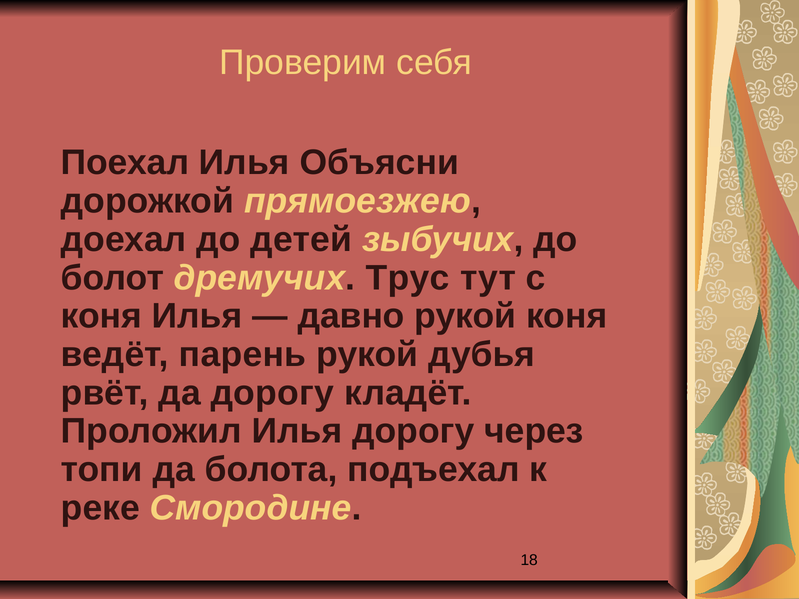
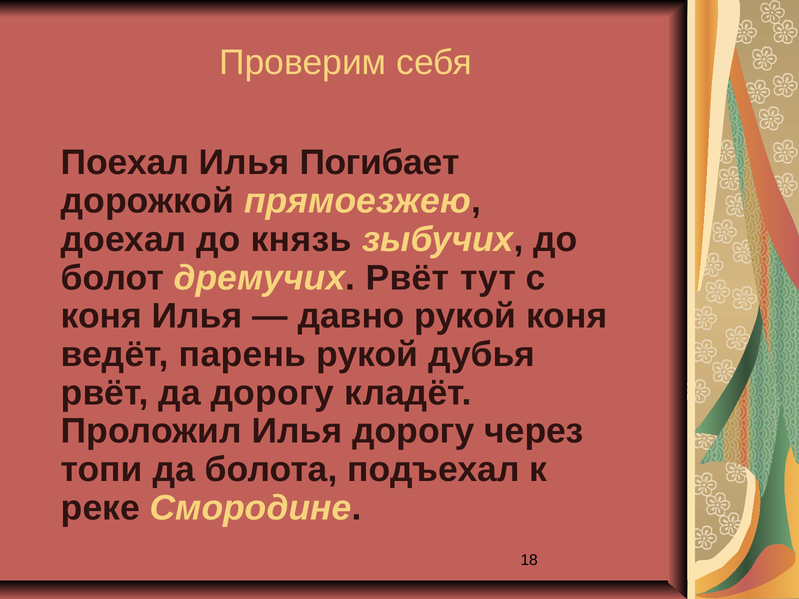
Объясни: Объясни -> Погибает
детей: детей -> князь
дремучих Трус: Трус -> Рвёт
